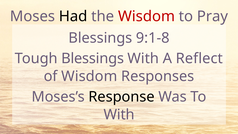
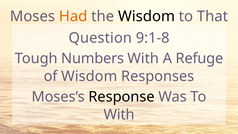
Had colour: black -> orange
Wisdom at (146, 16) colour: red -> black
Pray: Pray -> That
Blessings at (100, 38): Blessings -> Question
Tough Blessings: Blessings -> Numbers
Reflect: Reflect -> Refuge
